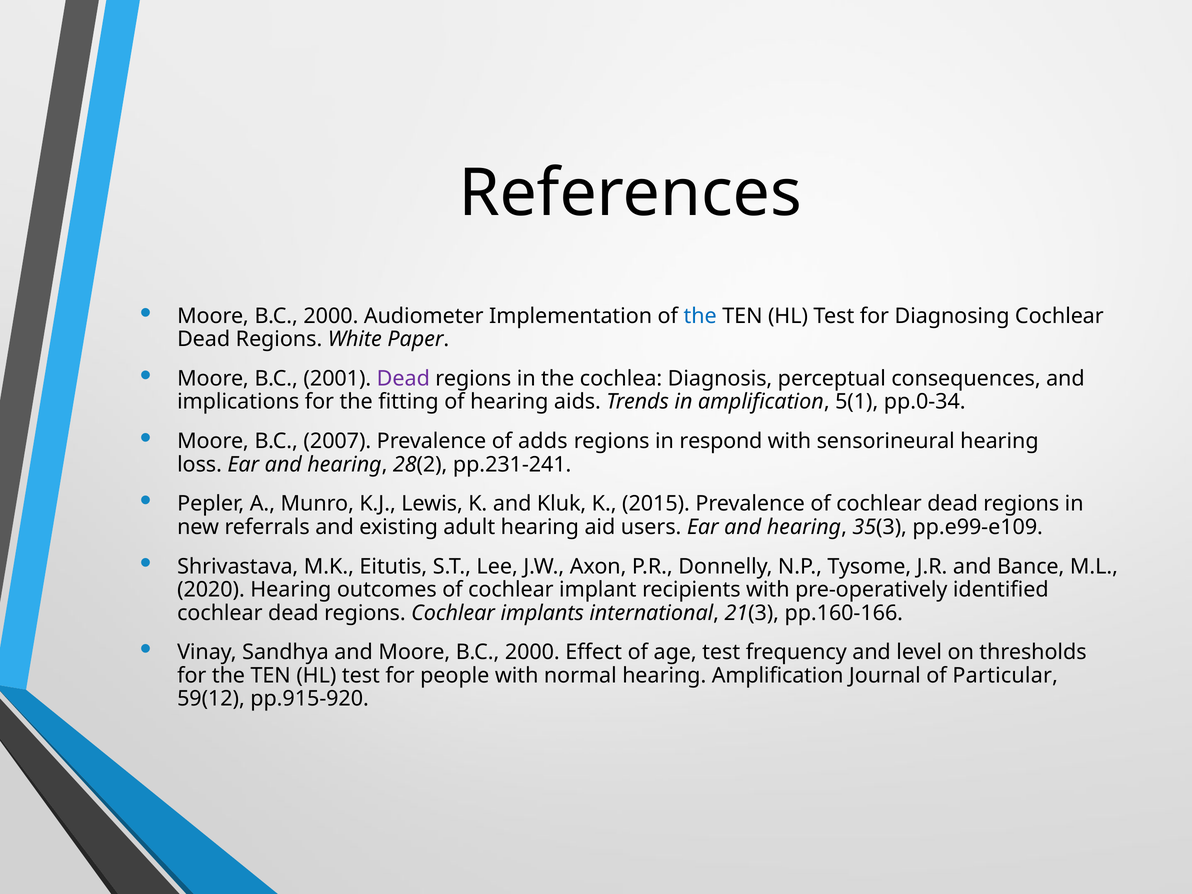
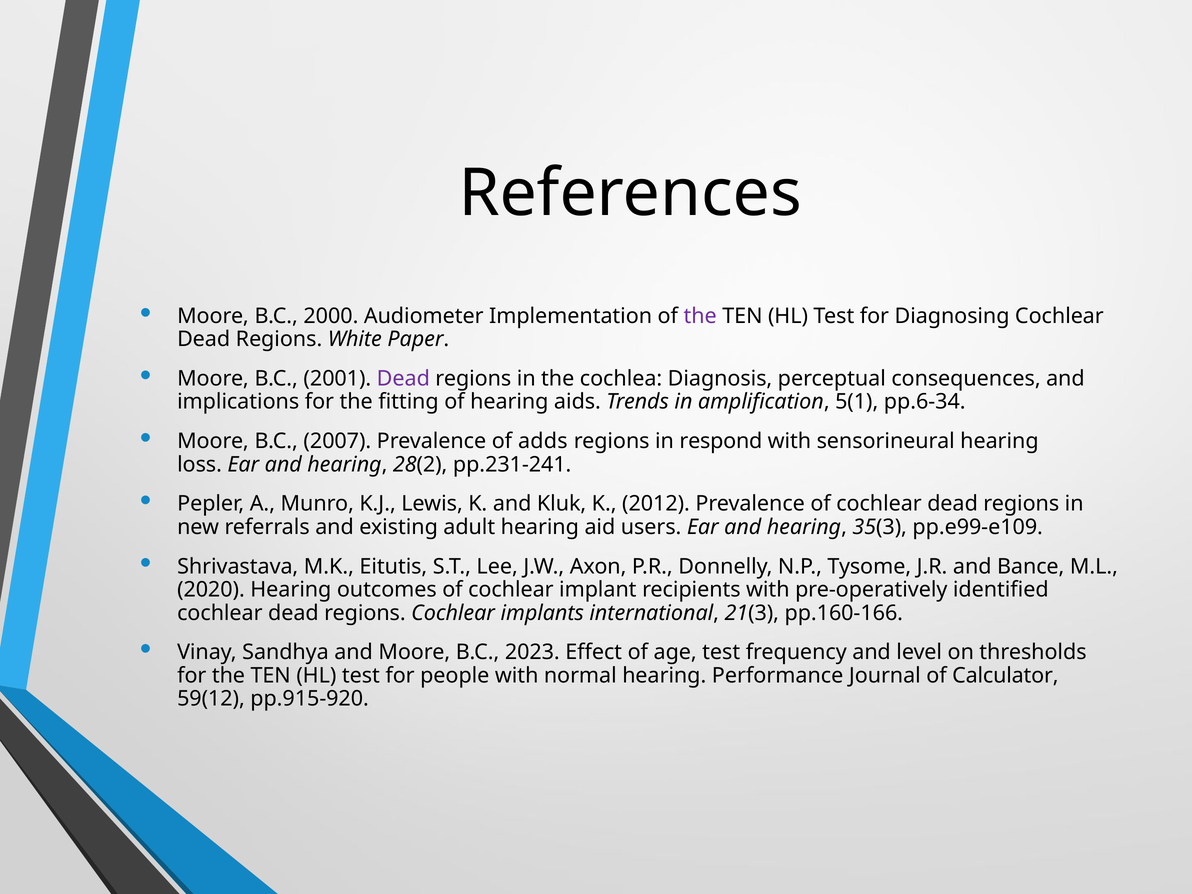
the at (700, 316) colour: blue -> purple
pp.0-34: pp.0-34 -> pp.6-34
2015: 2015 -> 2012
and Moore B.C 2000: 2000 -> 2023
hearing Amplification: Amplification -> Performance
Particular: Particular -> Calculator
